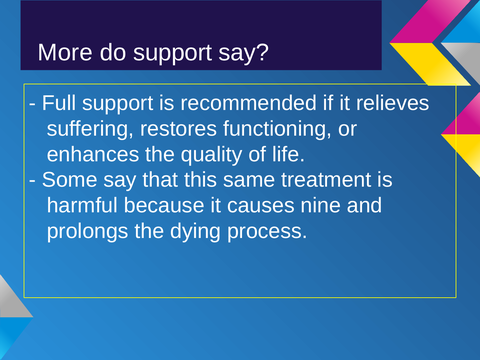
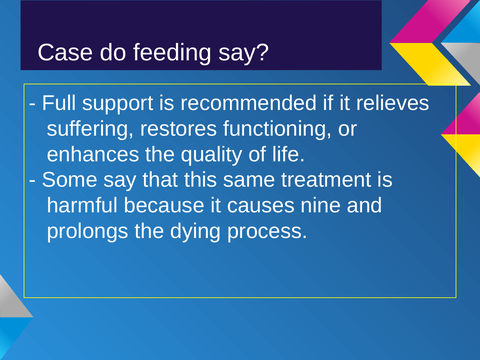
More: More -> Case
do support: support -> feeding
